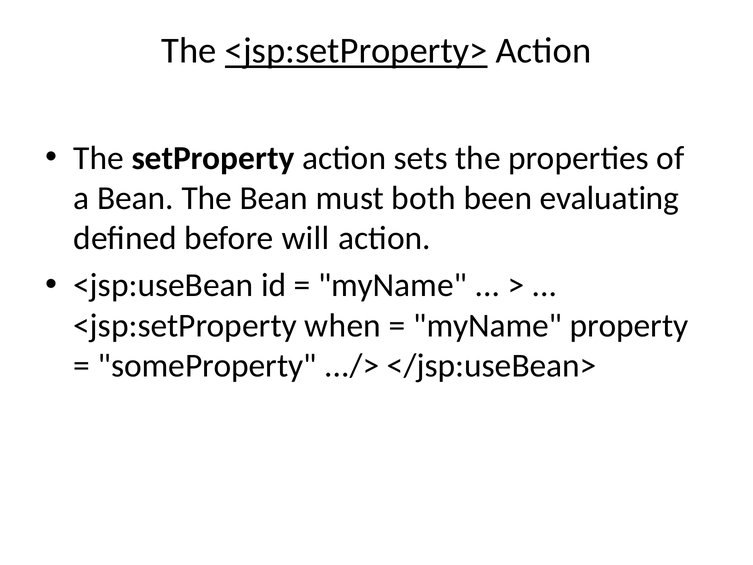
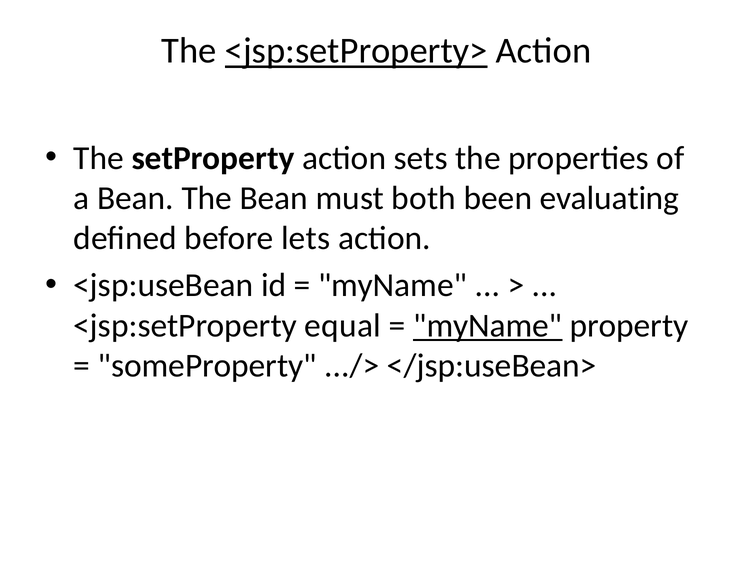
will: will -> lets
when: when -> equal
myName at (488, 325) underline: none -> present
